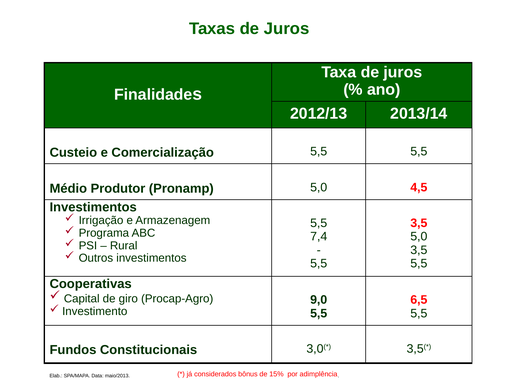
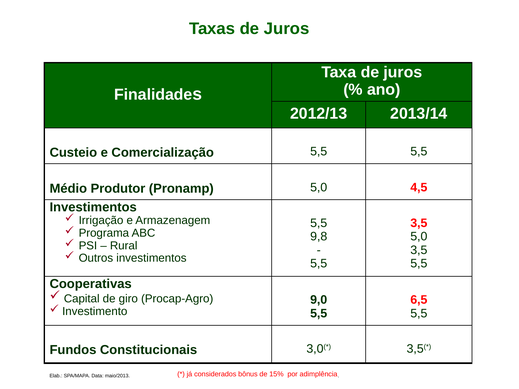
7,4: 7,4 -> 9,8
